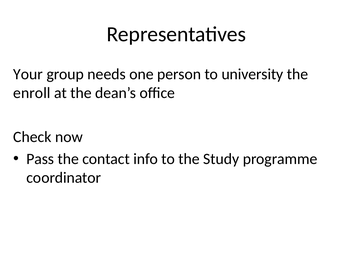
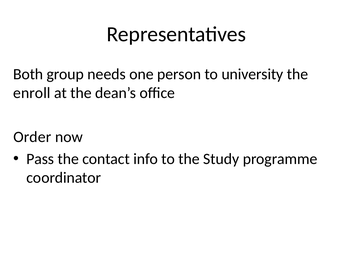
Your: Your -> Both
Check: Check -> Order
